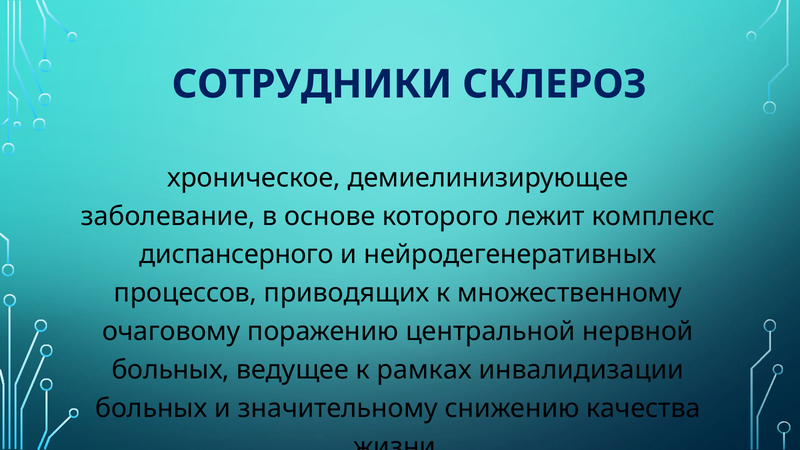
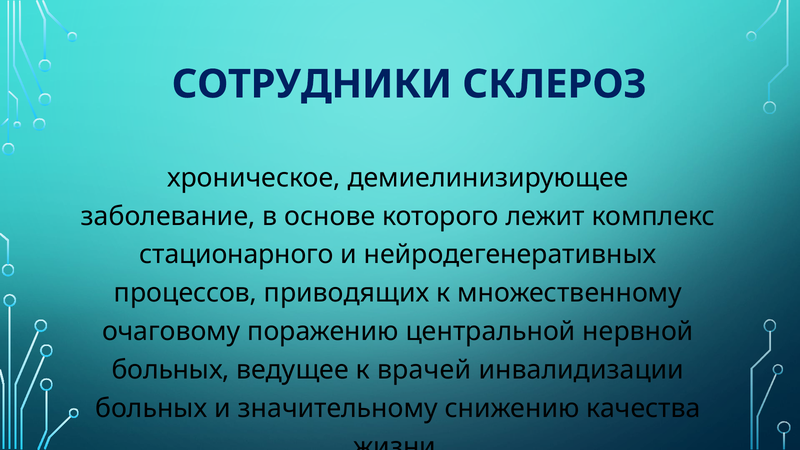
диспансерного: диспансерного -> стационарного
рамках: рамках -> врачей
